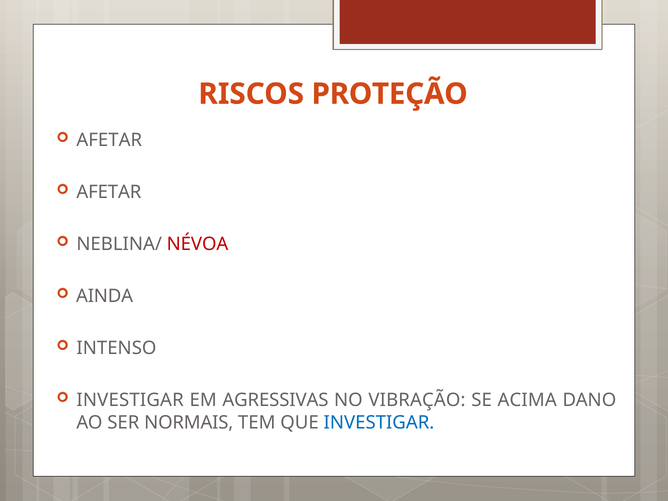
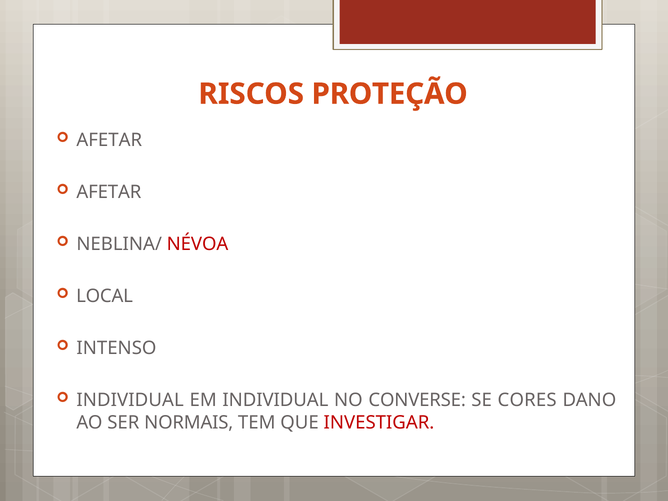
AINDA: AINDA -> LOCAL
INVESTIGAR at (130, 400): INVESTIGAR -> INDIVIDUAL
EM AGRESSIVAS: AGRESSIVAS -> INDIVIDUAL
VIBRAÇÃO: VIBRAÇÃO -> CONVERSE
ACIMA: ACIMA -> CORES
INVESTIGAR at (379, 422) colour: blue -> red
